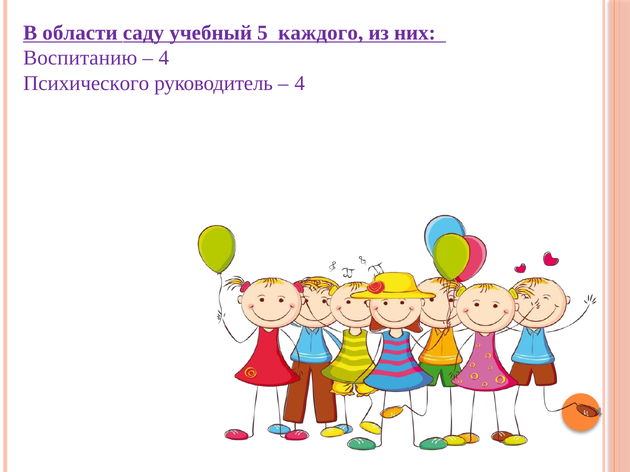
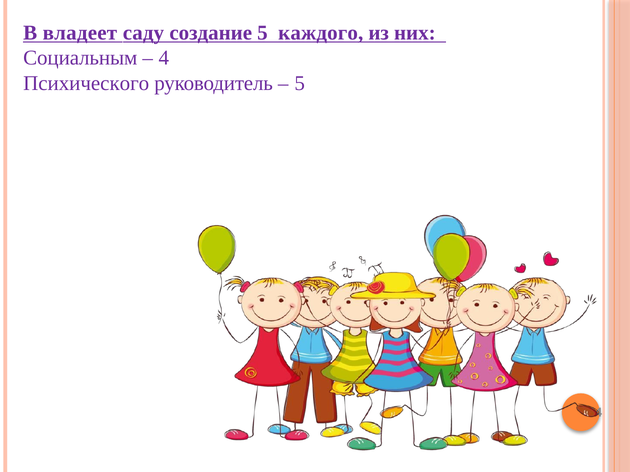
области: области -> владеет
учебный: учебный -> создание
Воспитанию: Воспитанию -> Социальным
4 at (300, 83): 4 -> 5
